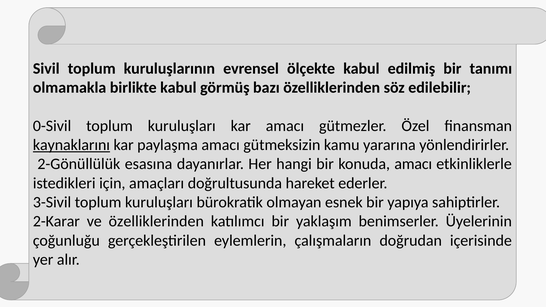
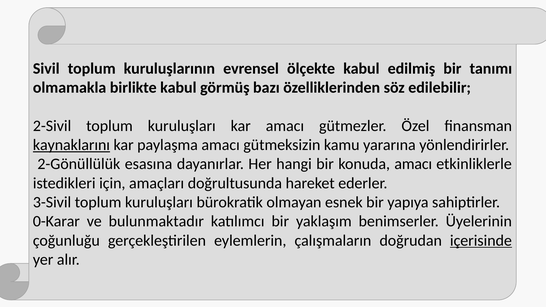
0-Sivil: 0-Sivil -> 2-Sivil
2-Karar: 2-Karar -> 0-Karar
ve özelliklerinden: özelliklerinden -> bulunmaktadır
içerisinde underline: none -> present
